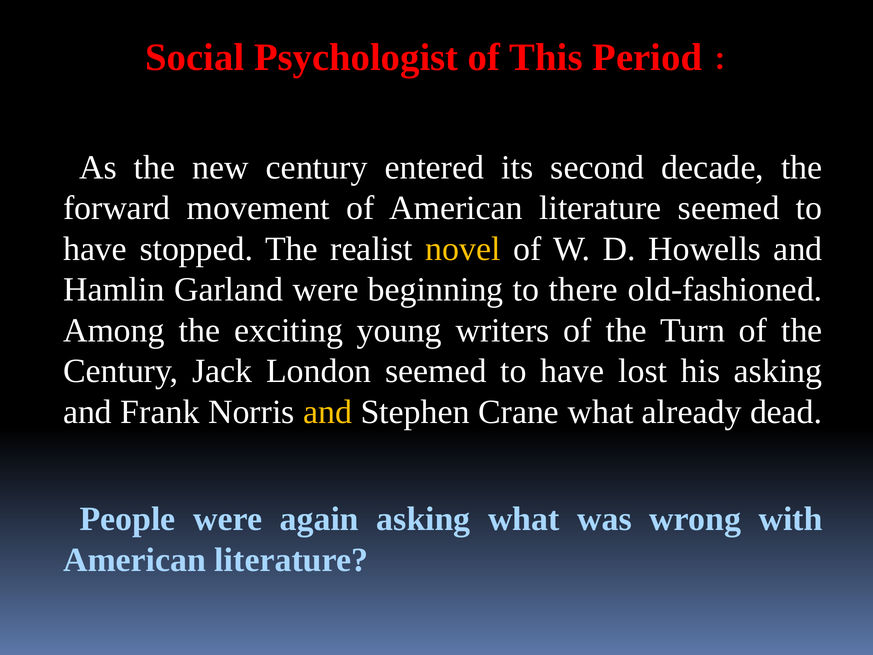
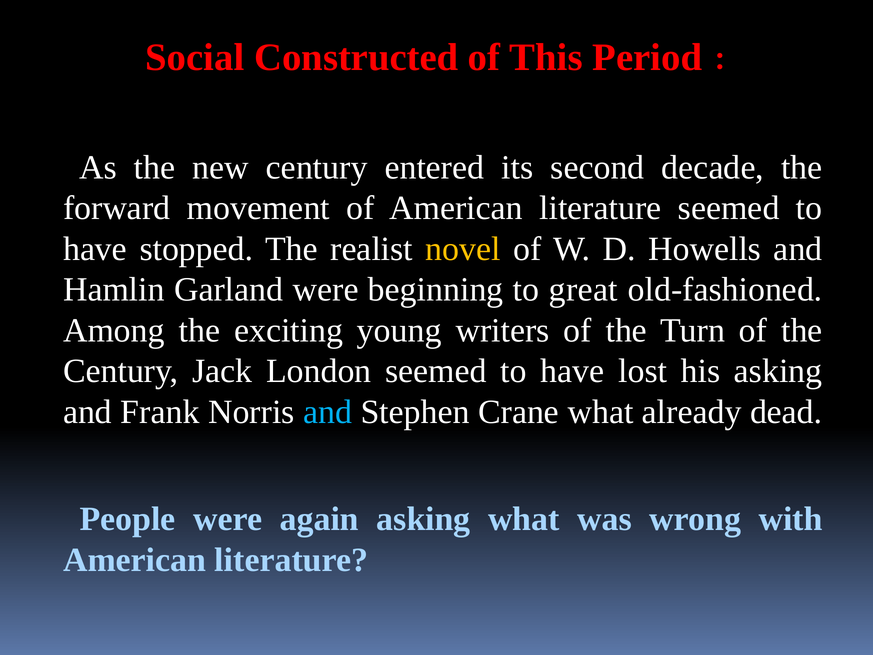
Psychologist: Psychologist -> Constructed
there: there -> great
and at (328, 412) colour: yellow -> light blue
